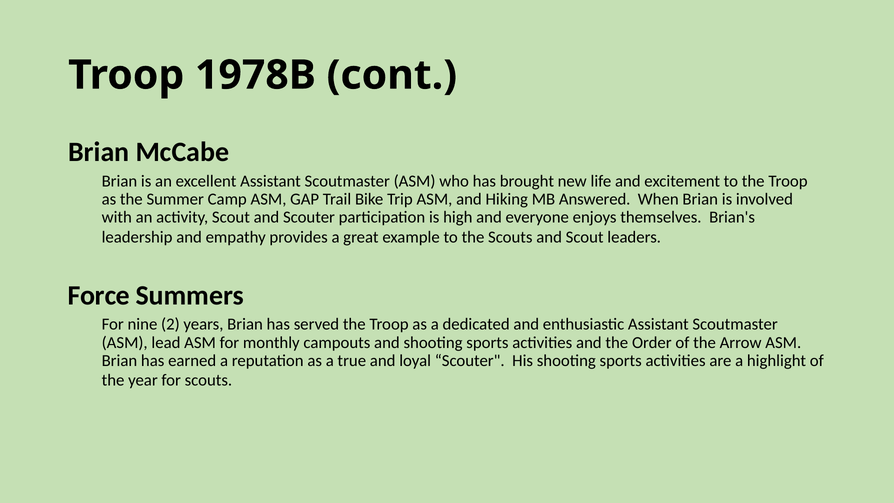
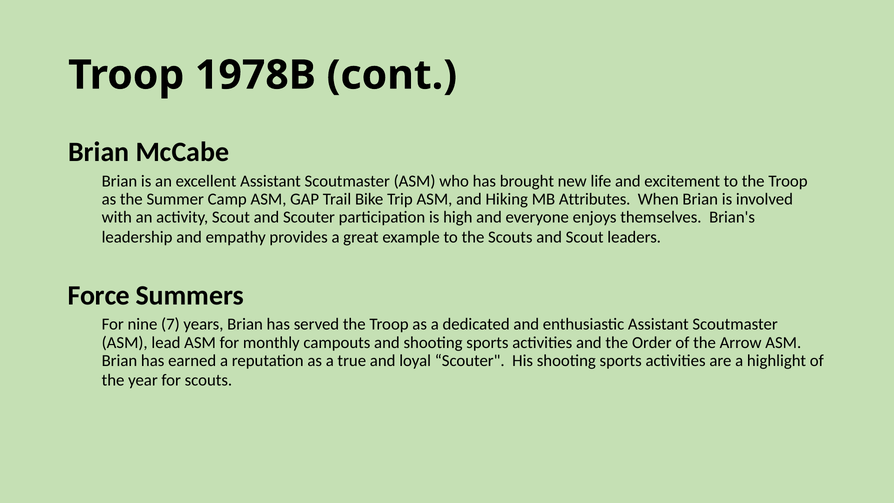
Answered: Answered -> Attributes
2: 2 -> 7
